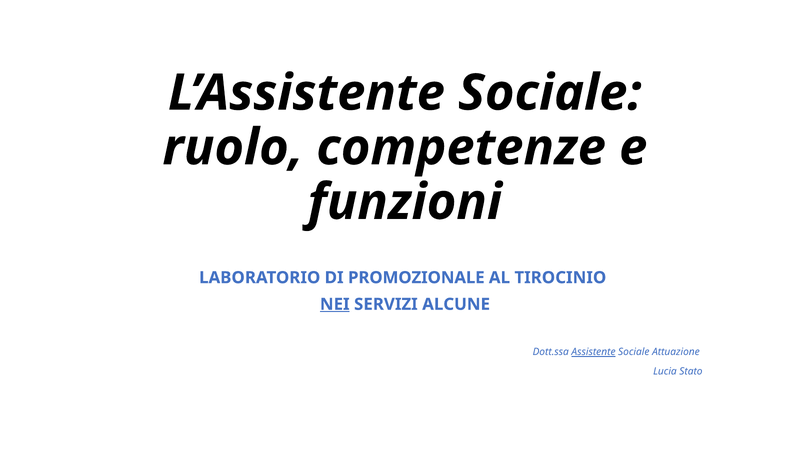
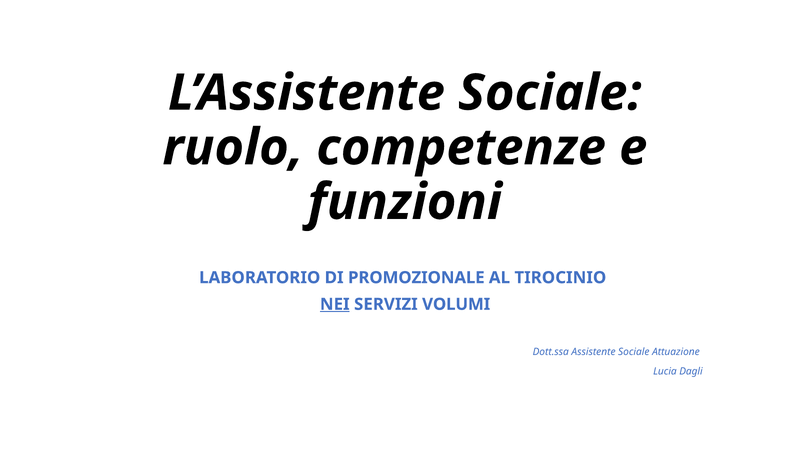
ALCUNE: ALCUNE -> VOLUMI
Assistente underline: present -> none
Stato: Stato -> Dagli
